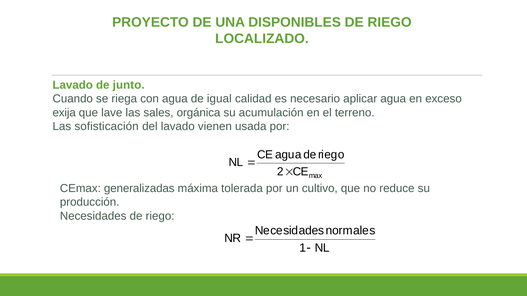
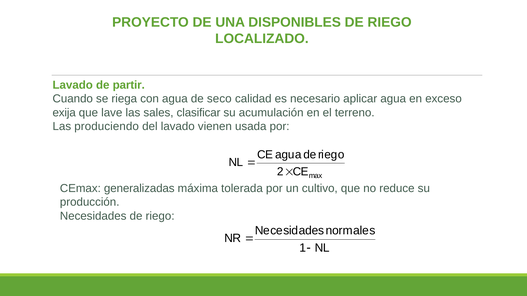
junto: junto -> partir
igual: igual -> seco
orgánica: orgánica -> clasificar
sofisticación: sofisticación -> produciendo
